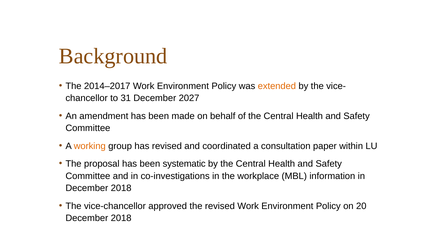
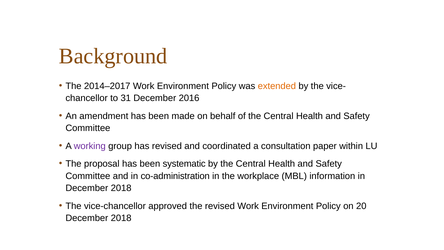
2027: 2027 -> 2016
working colour: orange -> purple
co-investigations: co-investigations -> co-administration
